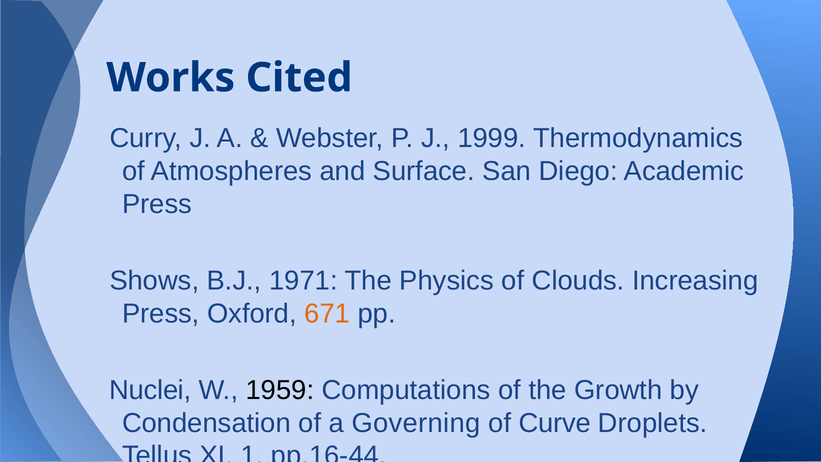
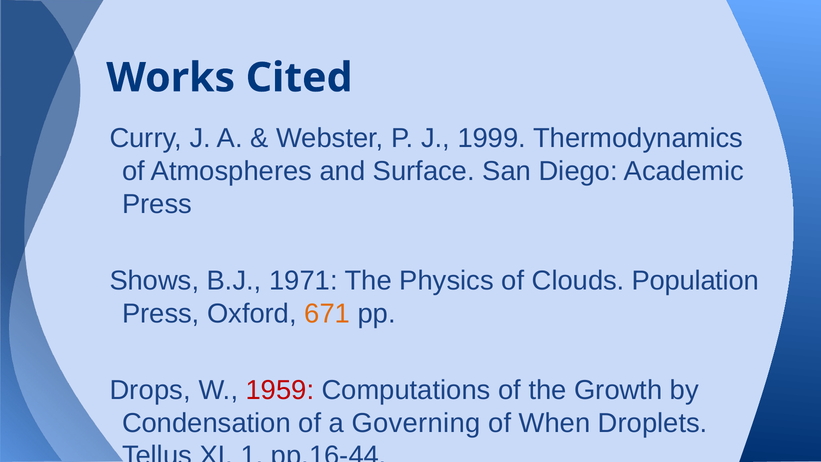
Increasing: Increasing -> Population
Nuclei: Nuclei -> Drops
1959 colour: black -> red
Curve: Curve -> When
